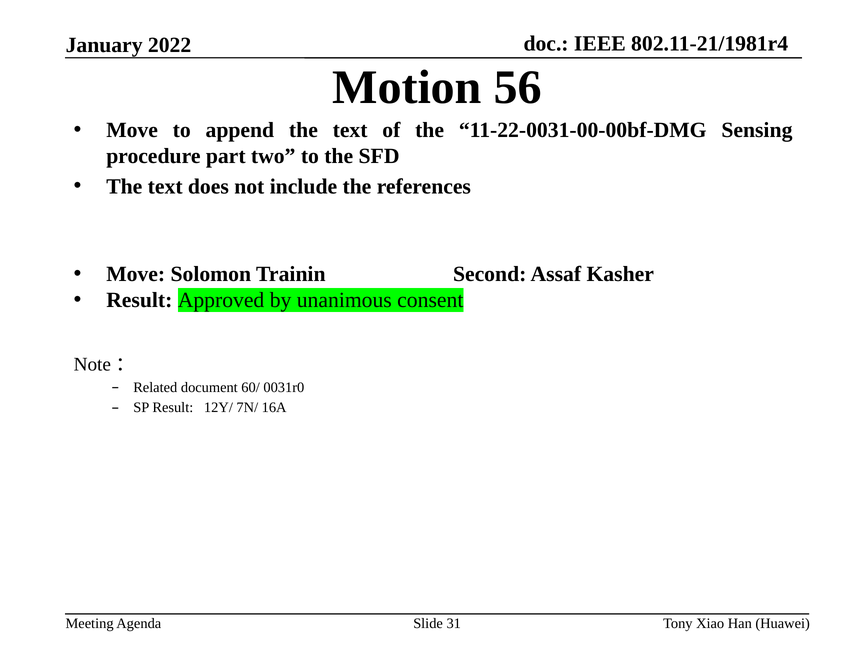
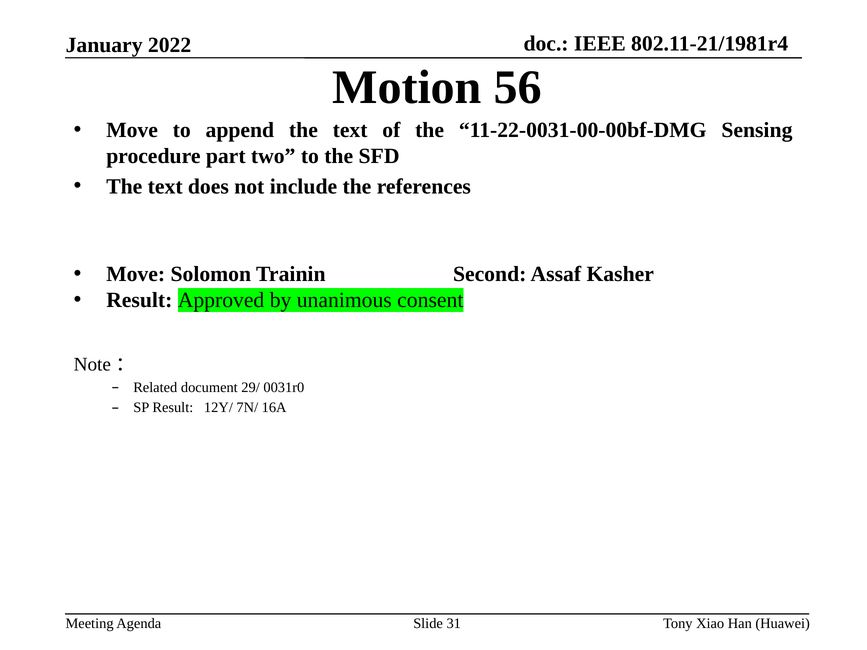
60/: 60/ -> 29/
